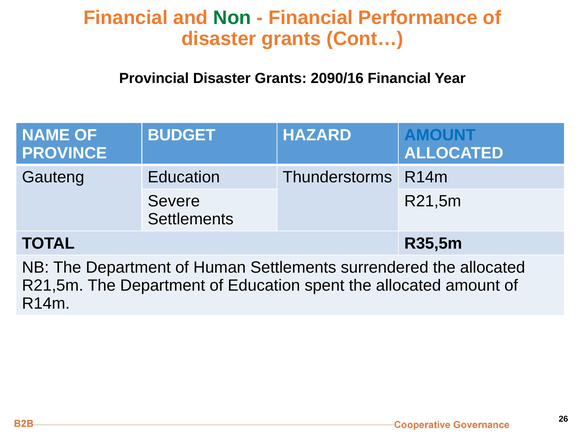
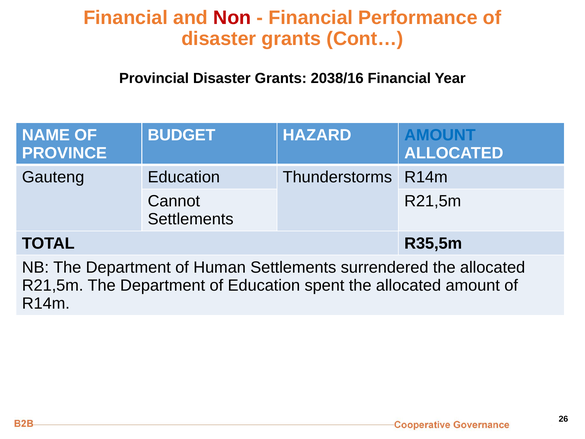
Non colour: green -> red
2090/16: 2090/16 -> 2038/16
Severe: Severe -> Cannot
